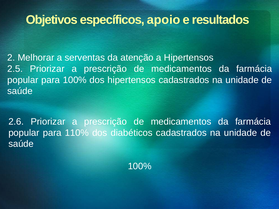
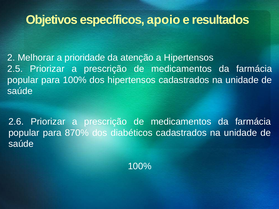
serventas: serventas -> prioridade
110%: 110% -> 870%
